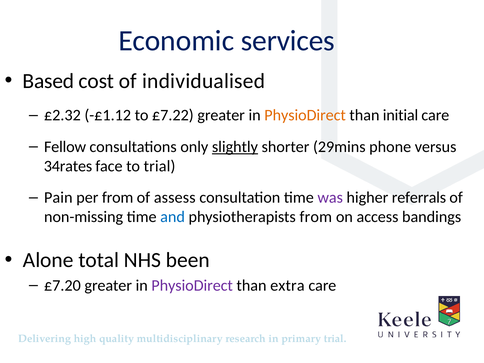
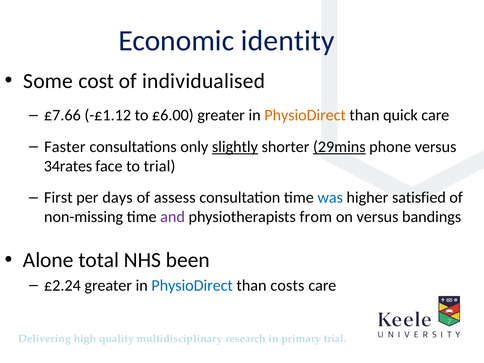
services: services -> identity
Based: Based -> Some
£2.32: £2.32 -> £7.66
£7.22: £7.22 -> £6.00
initial: initial -> quick
Fellow: Fellow -> Faster
29mins underline: none -> present
Pain: Pain -> First
per from: from -> days
was colour: purple -> blue
referrals: referrals -> satisfied
and colour: blue -> purple
on access: access -> versus
£7.20: £7.20 -> £2.24
PhysioDirect at (192, 286) colour: purple -> blue
extra: extra -> costs
